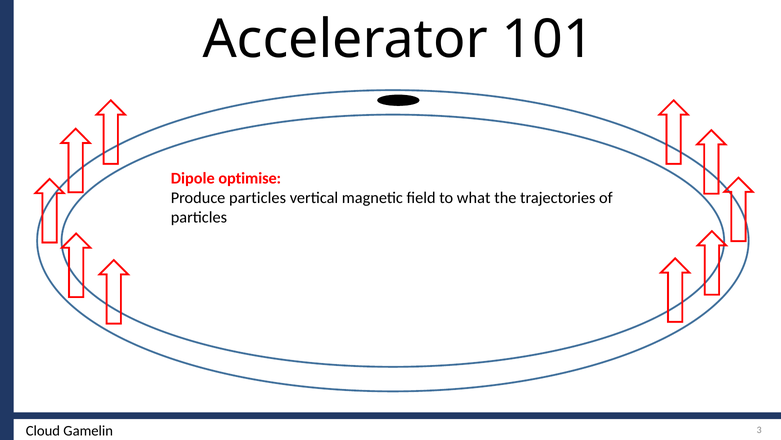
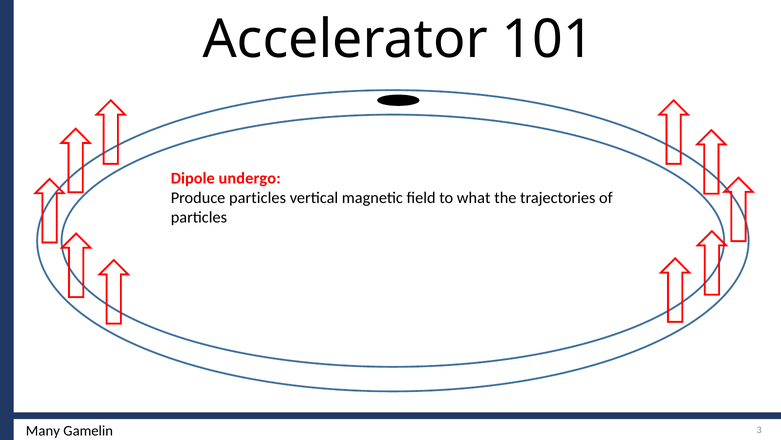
optimise: optimise -> undergo
Cloud: Cloud -> Many
